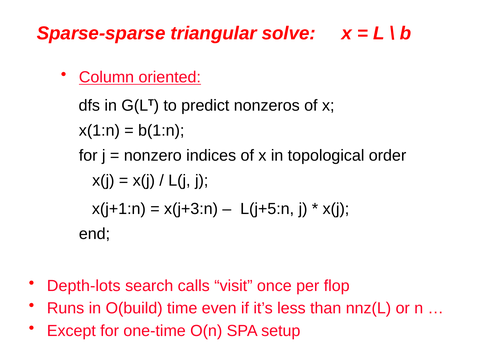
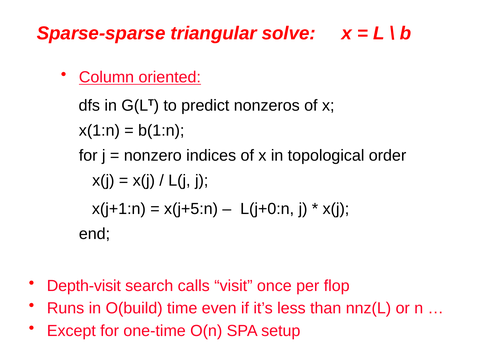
x(j+3:n: x(j+3:n -> x(j+5:n
L(j+5:n: L(j+5:n -> L(j+0:n
Depth-lots: Depth-lots -> Depth-visit
